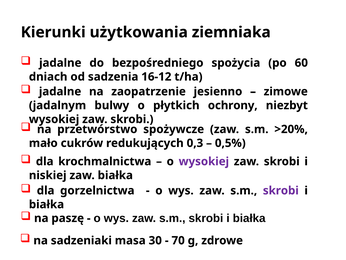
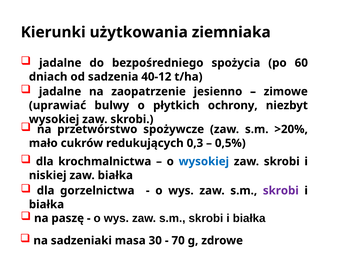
16-12: 16-12 -> 40-12
jadalnym: jadalnym -> uprawiać
wysokiej at (204, 161) colour: purple -> blue
